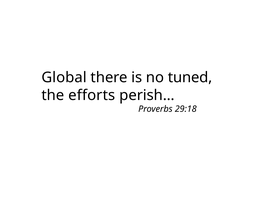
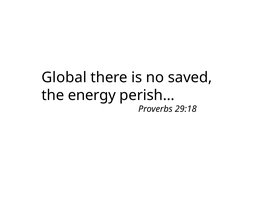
tuned: tuned -> saved
efforts: efforts -> energy
